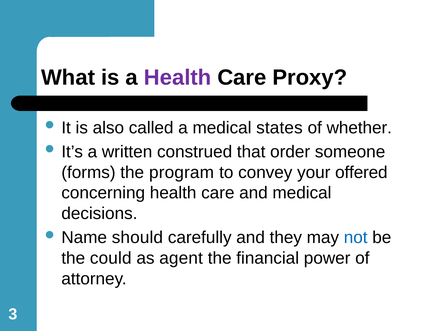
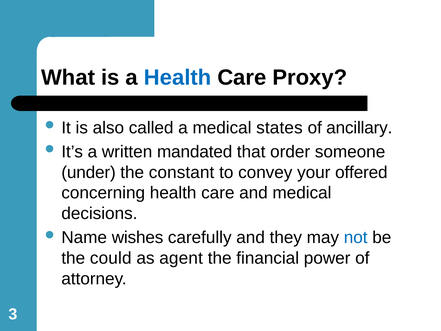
Health at (178, 78) colour: purple -> blue
whether: whether -> ancillary
construed: construed -> mandated
forms: forms -> under
program: program -> constant
should: should -> wishes
